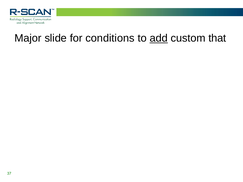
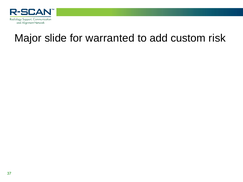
conditions: conditions -> warranted
add underline: present -> none
that: that -> risk
